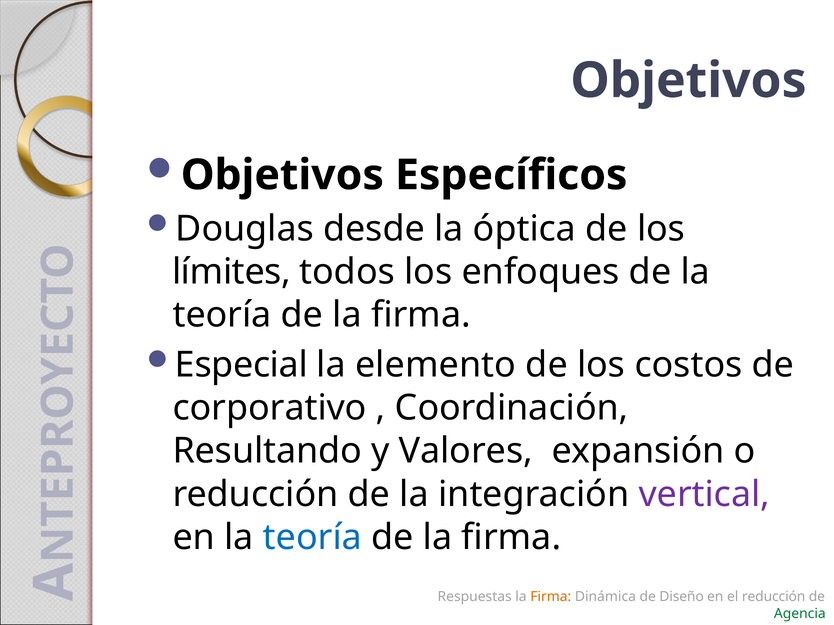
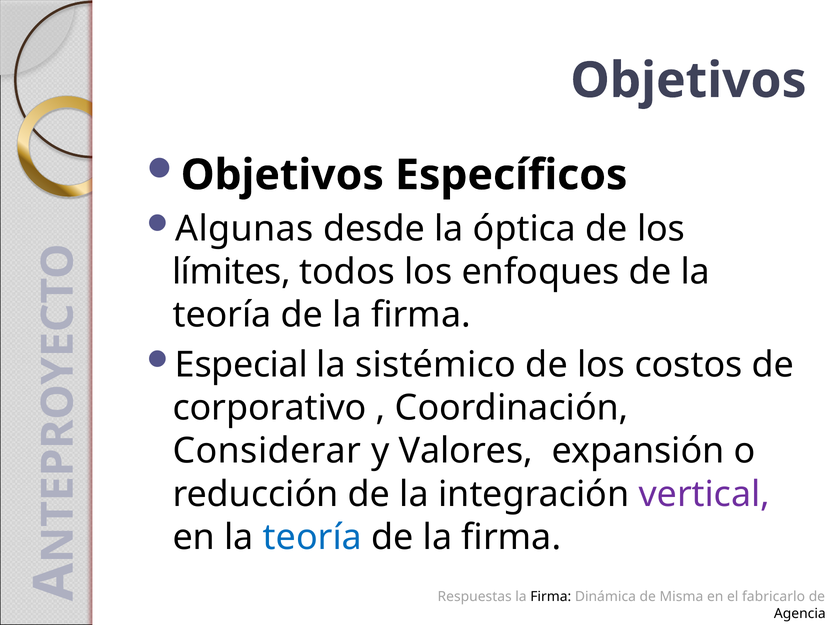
Douglas: Douglas -> Algunas
elemento: elemento -> sistémico
Resultando: Resultando -> Considerar
Firma at (551, 597) colour: orange -> black
Diseño: Diseño -> Misma
el reducción: reducción -> fabricarlo
Agencia colour: green -> black
